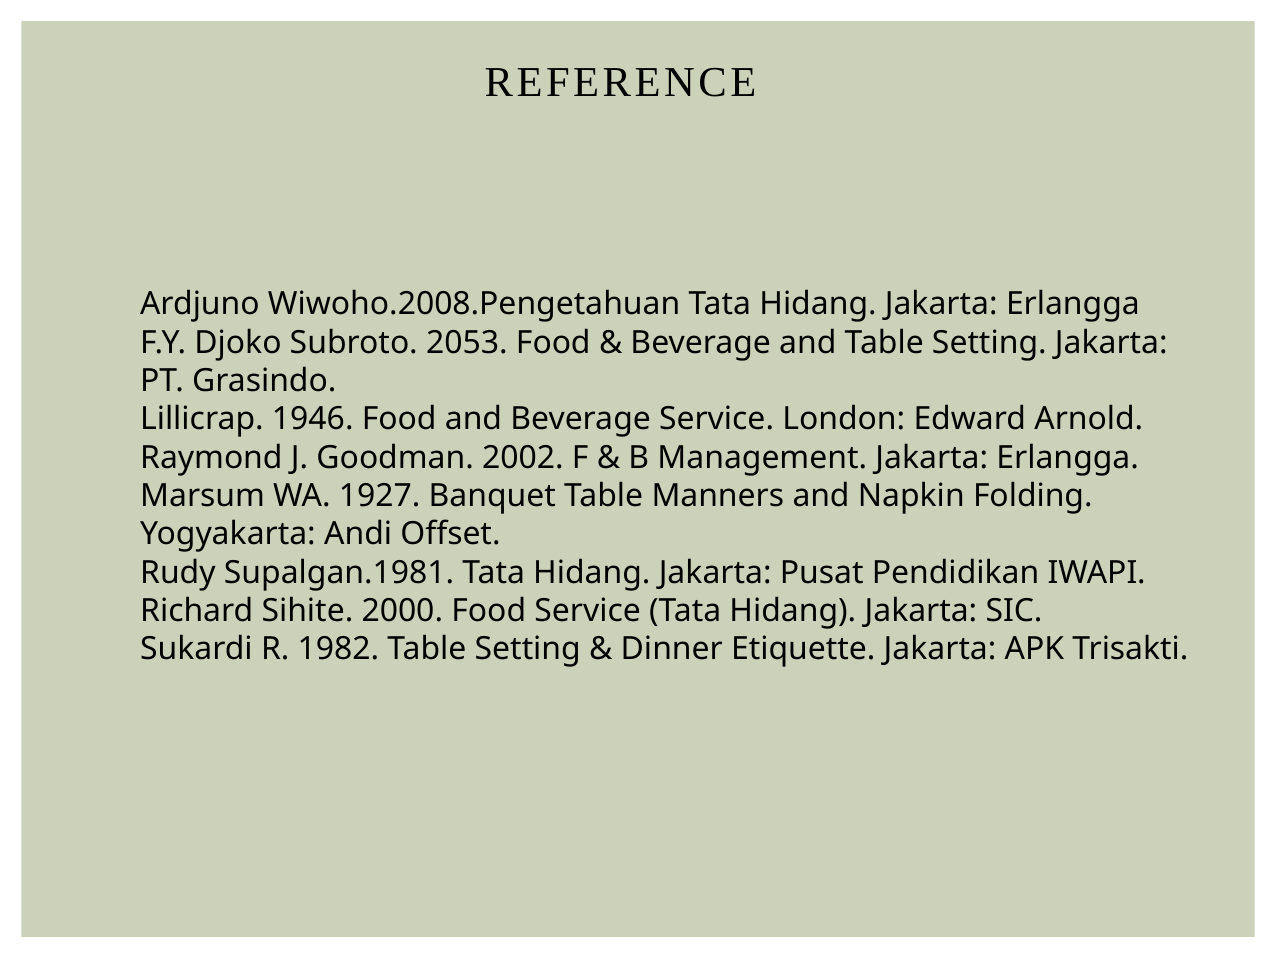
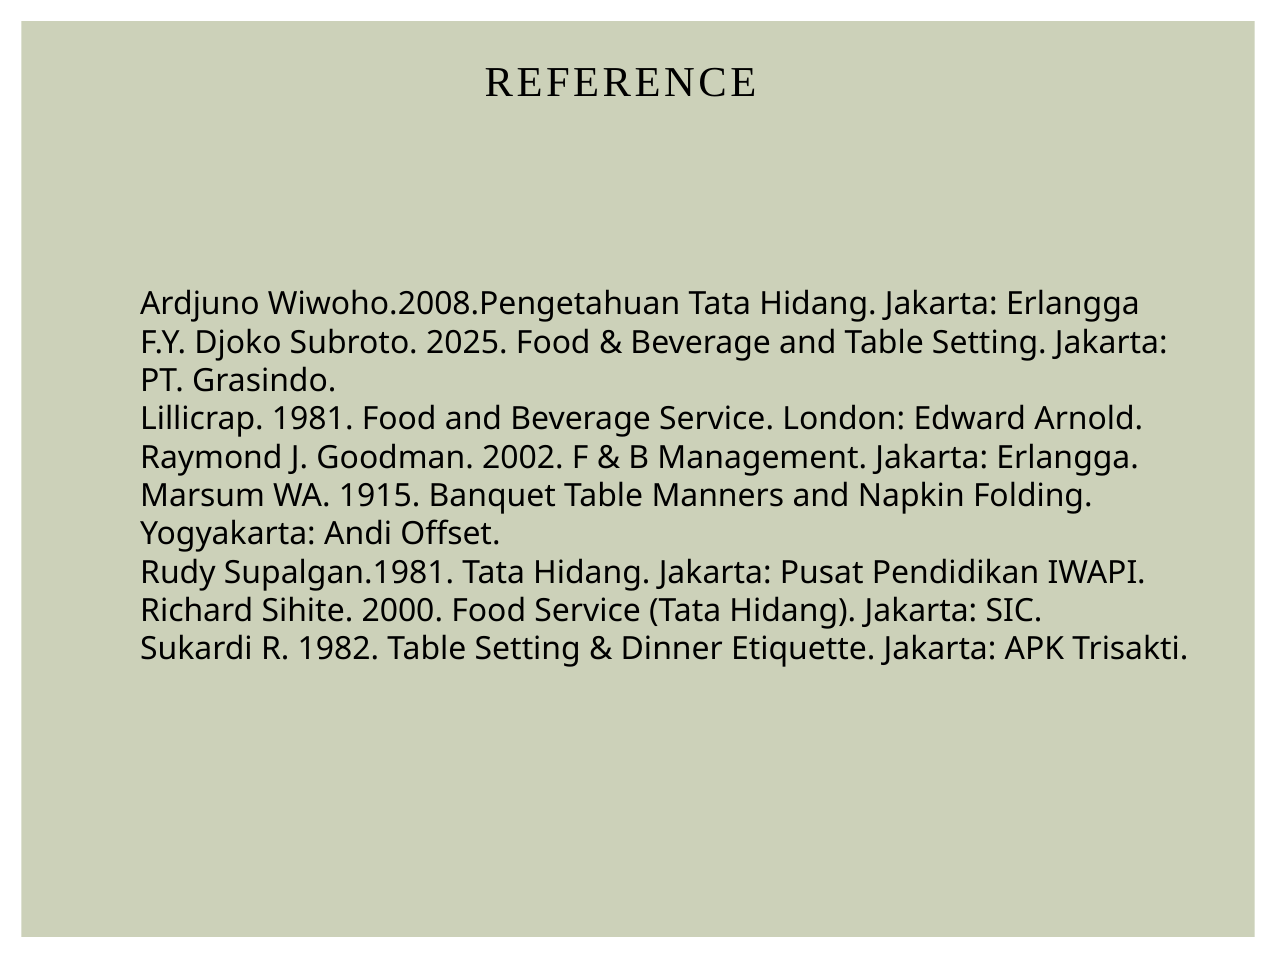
2053: 2053 -> 2025
1946: 1946 -> 1981
1927: 1927 -> 1915
